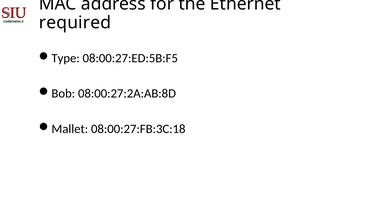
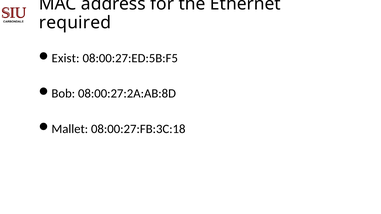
Type: Type -> Exist
